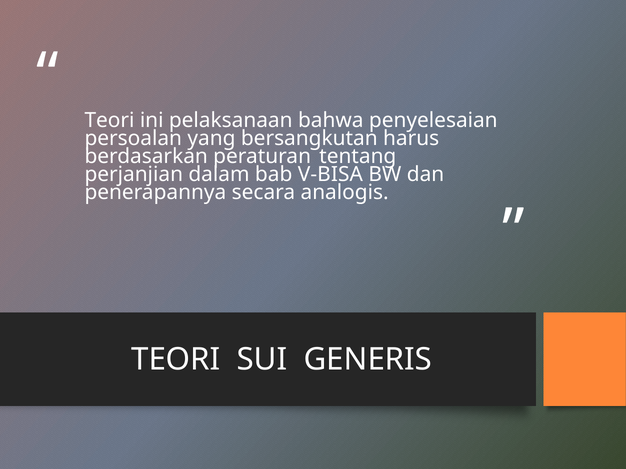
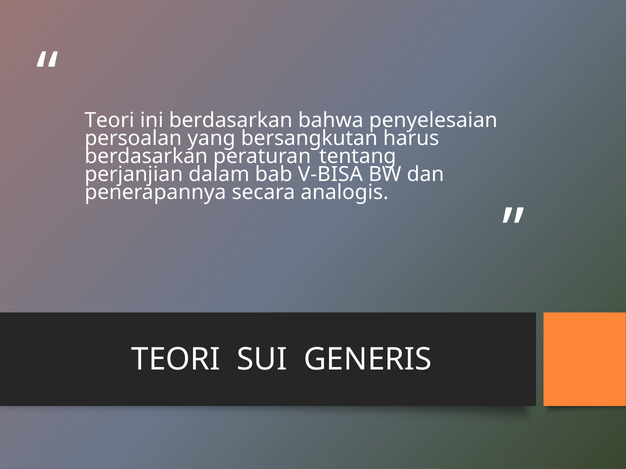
ini pelaksanaan: pelaksanaan -> berdasarkan
